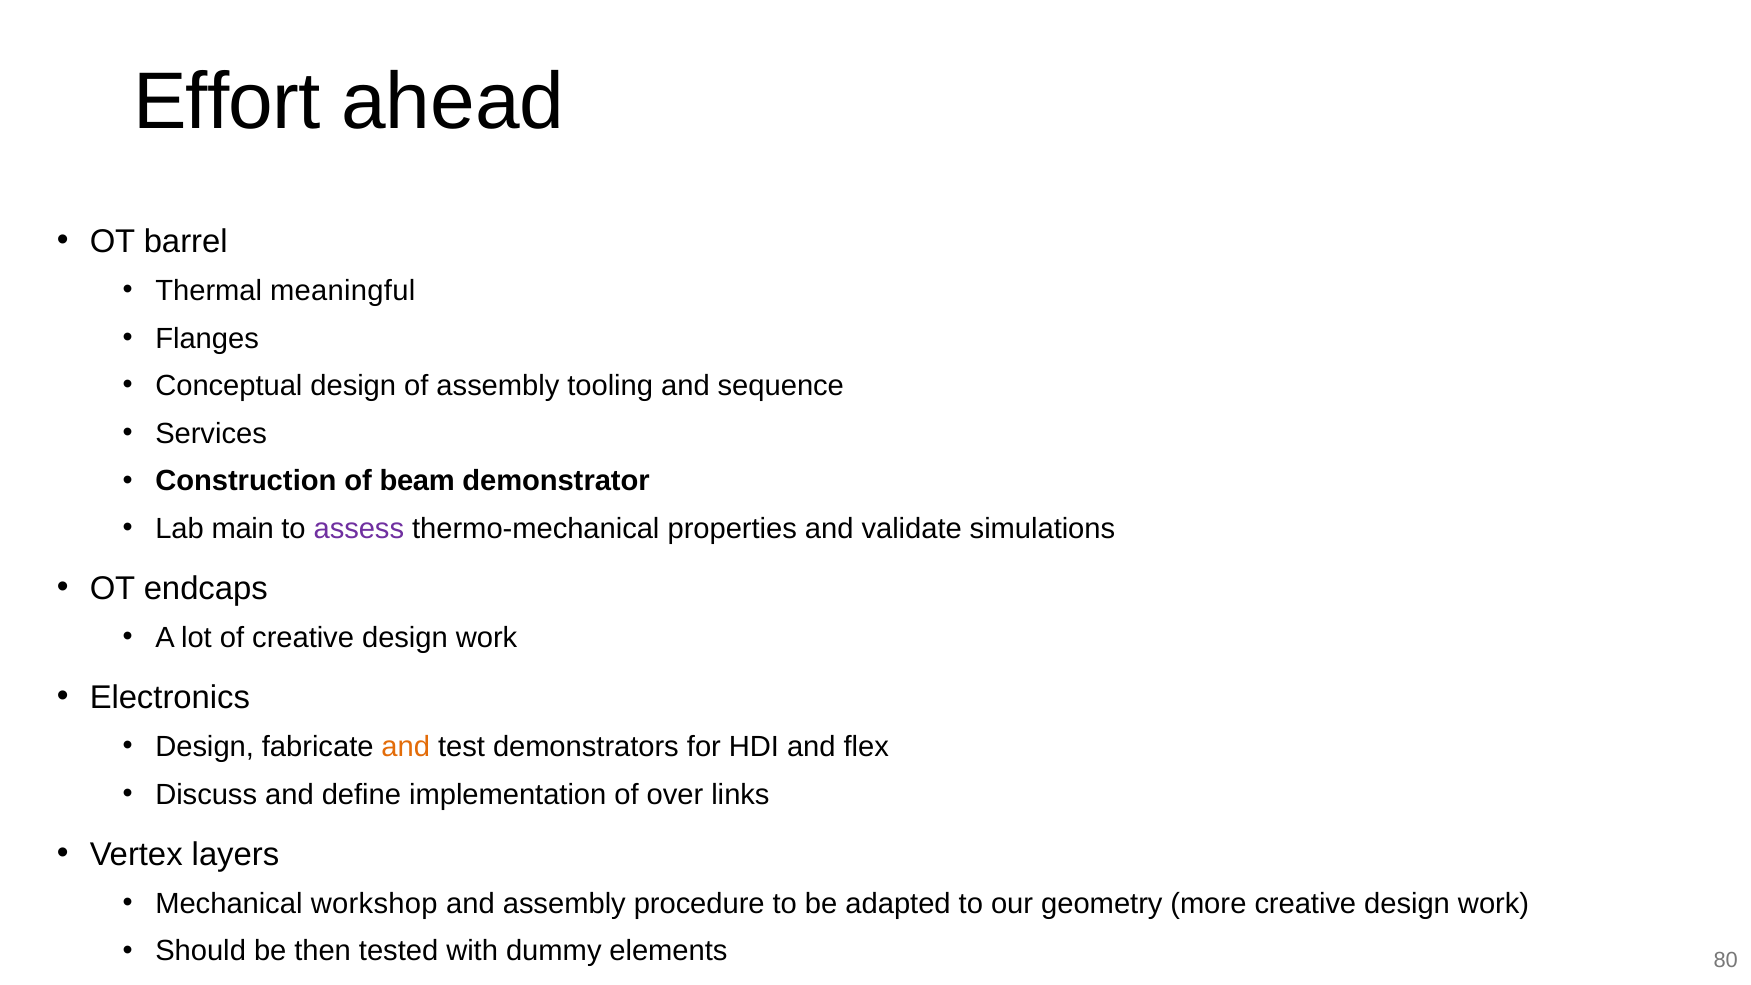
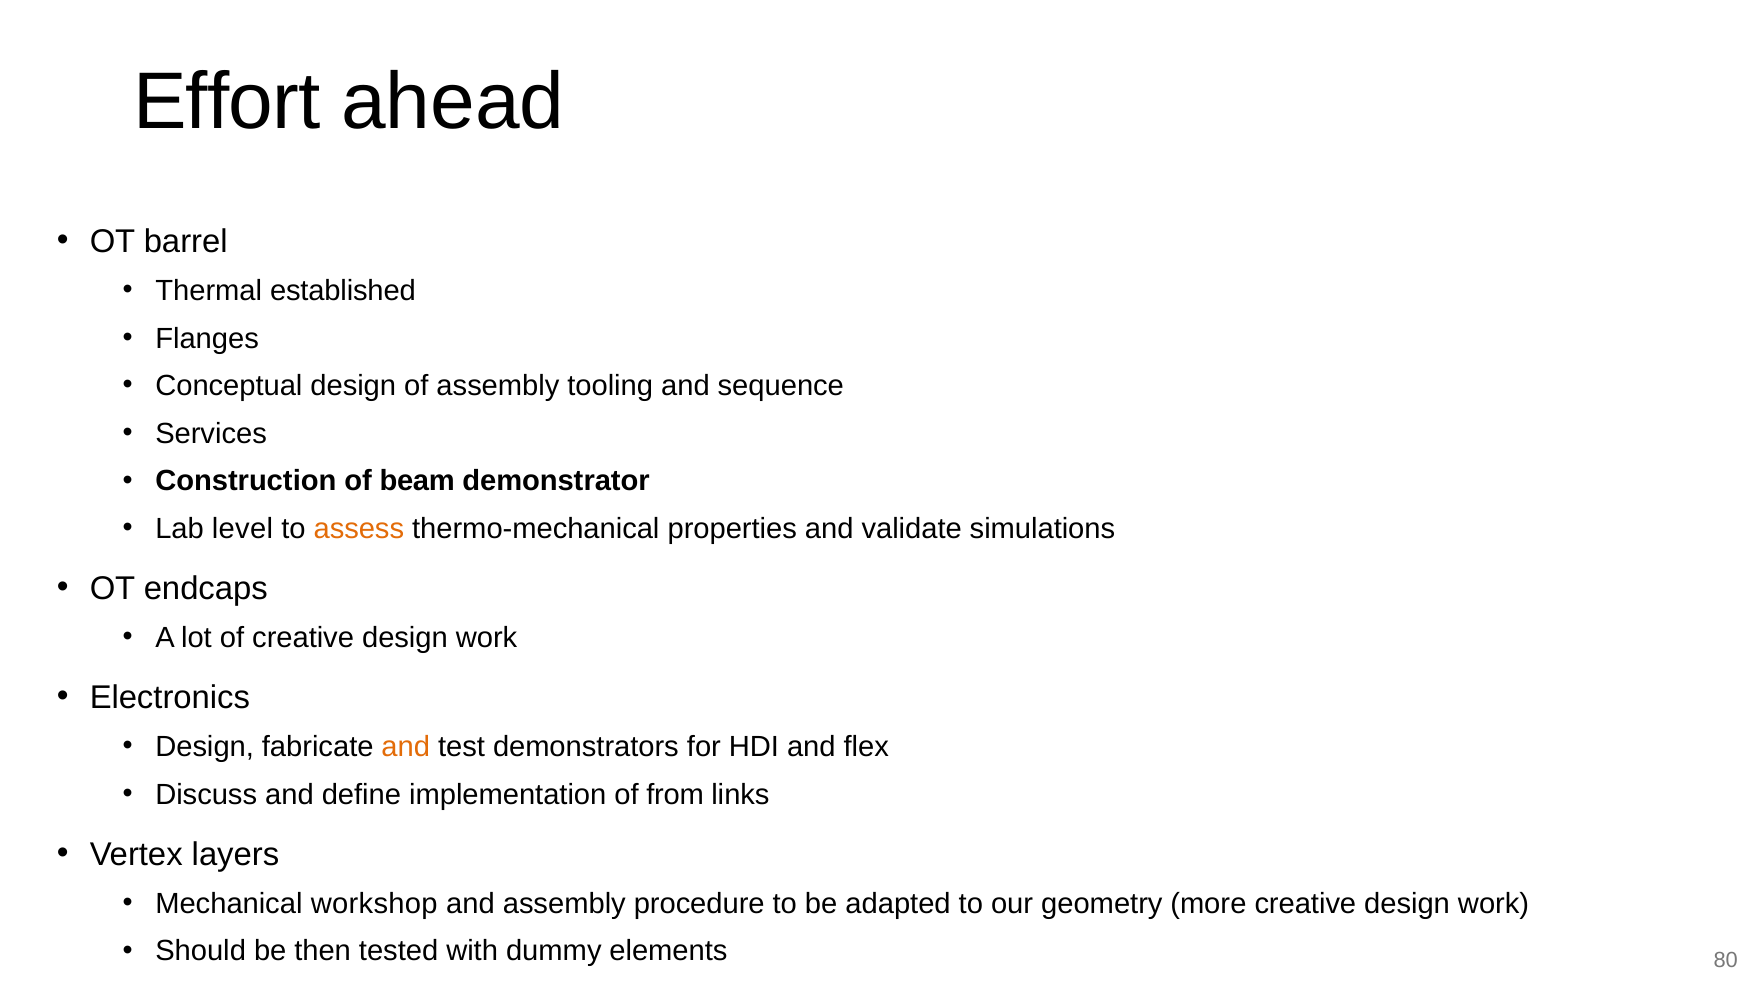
meaningful: meaningful -> established
main: main -> level
assess colour: purple -> orange
over: over -> from
